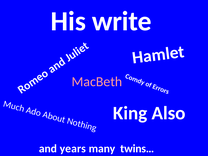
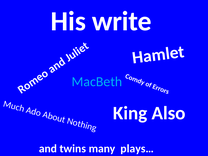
MacBeth colour: pink -> light blue
years: years -> twins
twins…: twins… -> plays…
